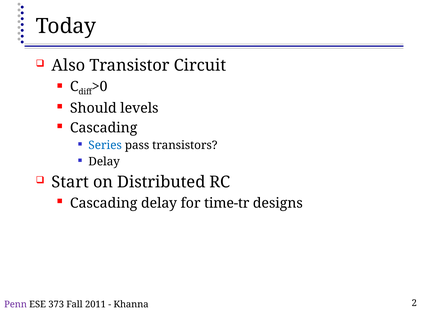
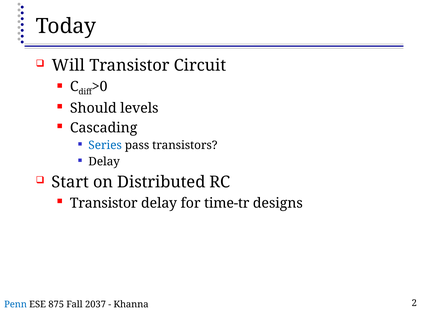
Also: Also -> Will
Cascading at (104, 204): Cascading -> Transistor
Penn colour: purple -> blue
373: 373 -> 875
2011: 2011 -> 2037
